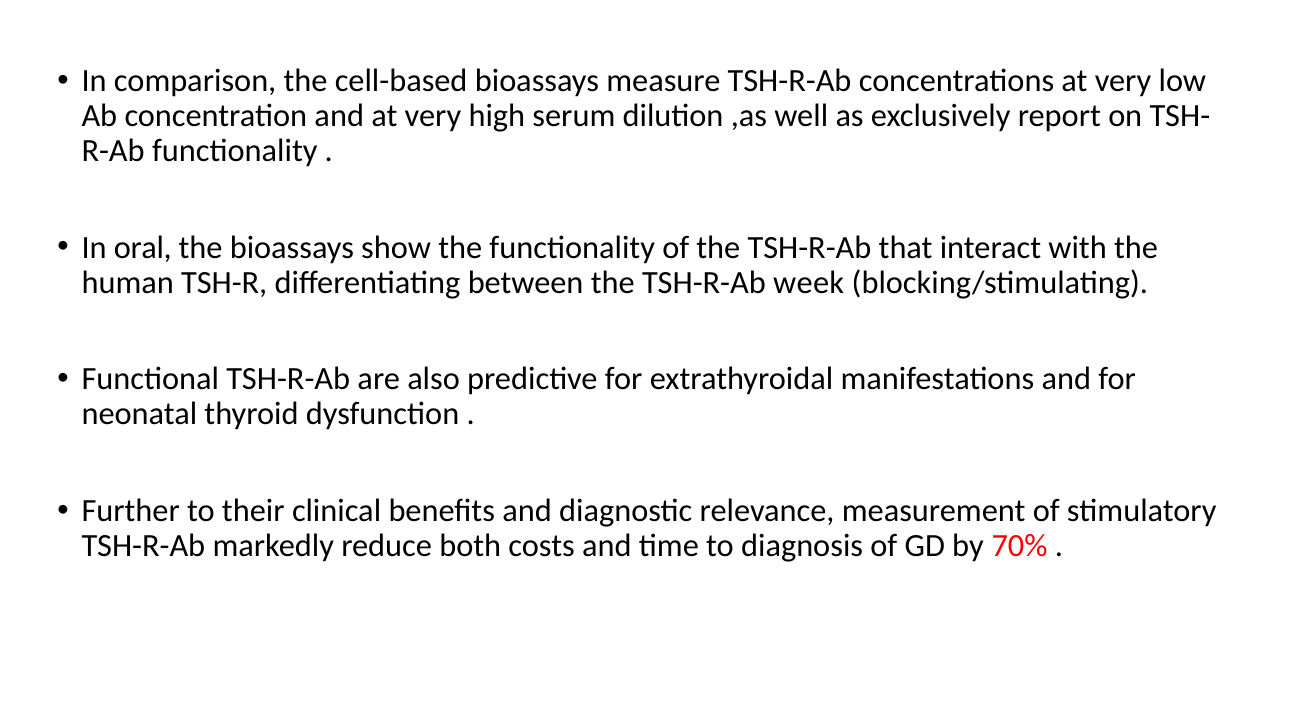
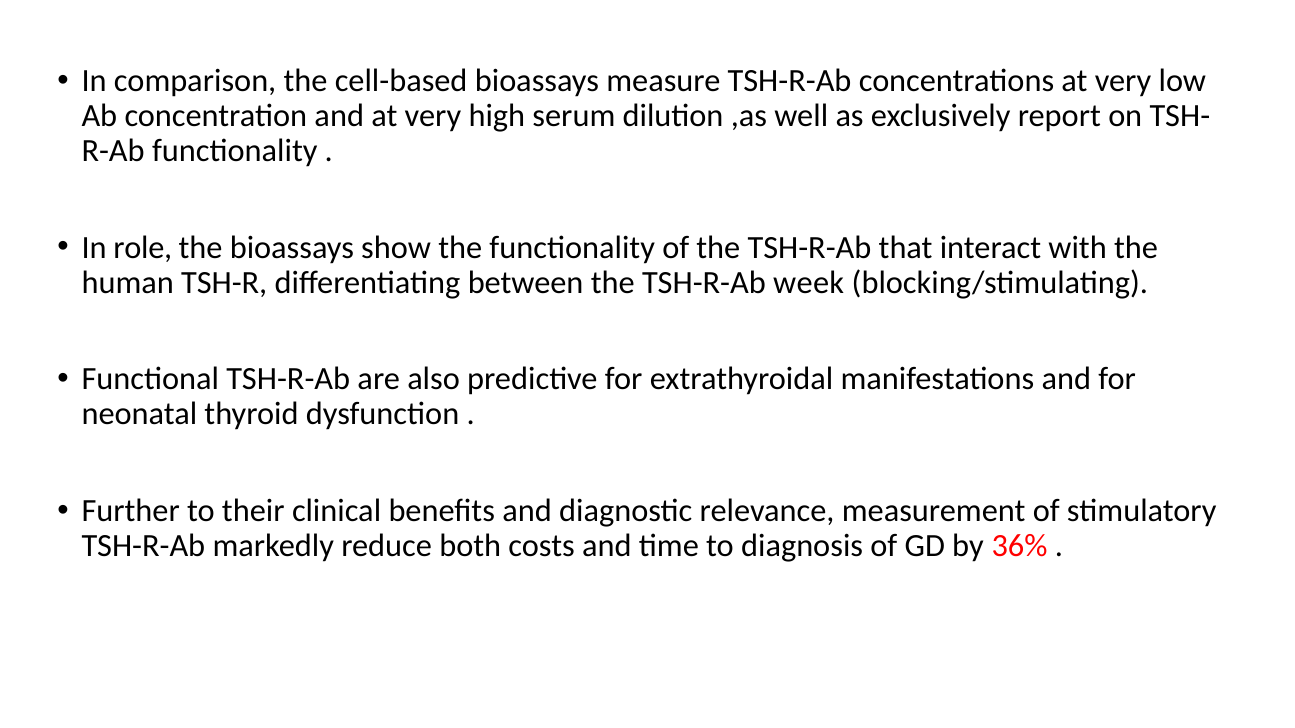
oral: oral -> role
70%: 70% -> 36%
